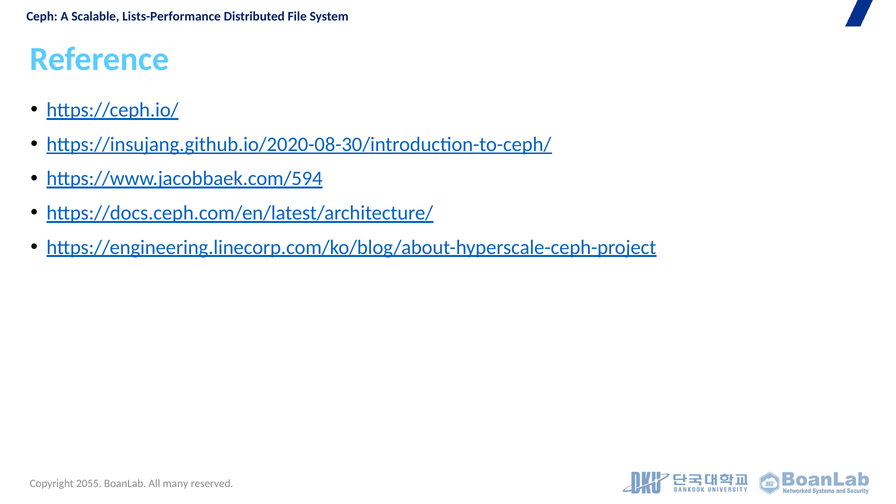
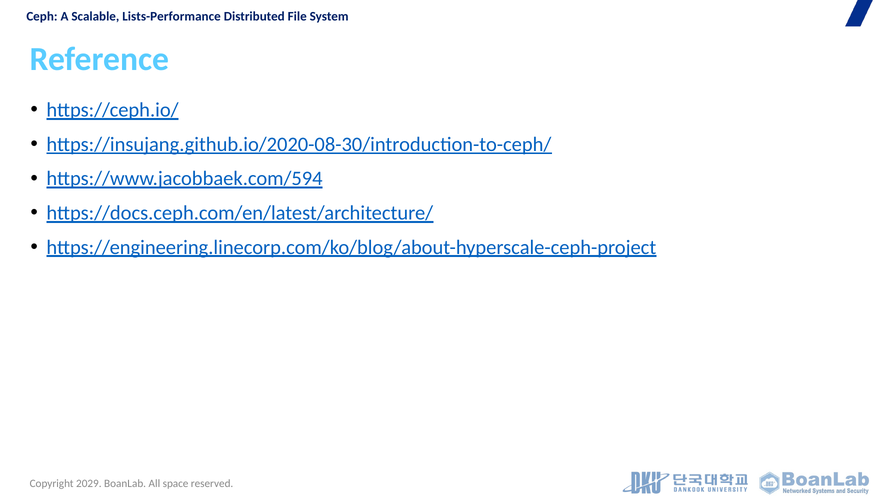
2055: 2055 -> 2029
many: many -> space
